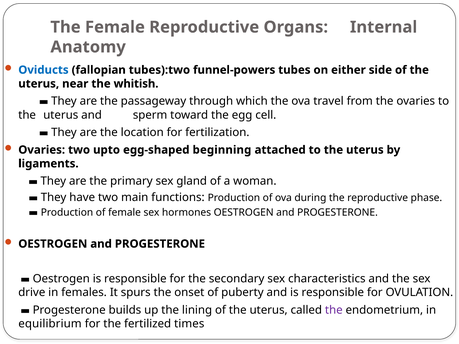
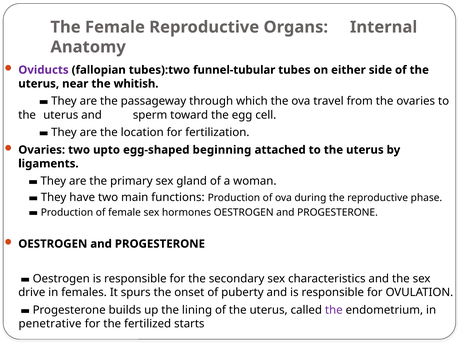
Oviducts colour: blue -> purple
funnel-powers: funnel-powers -> funnel-tubular
equilibrium: equilibrium -> penetrative
times: times -> starts
